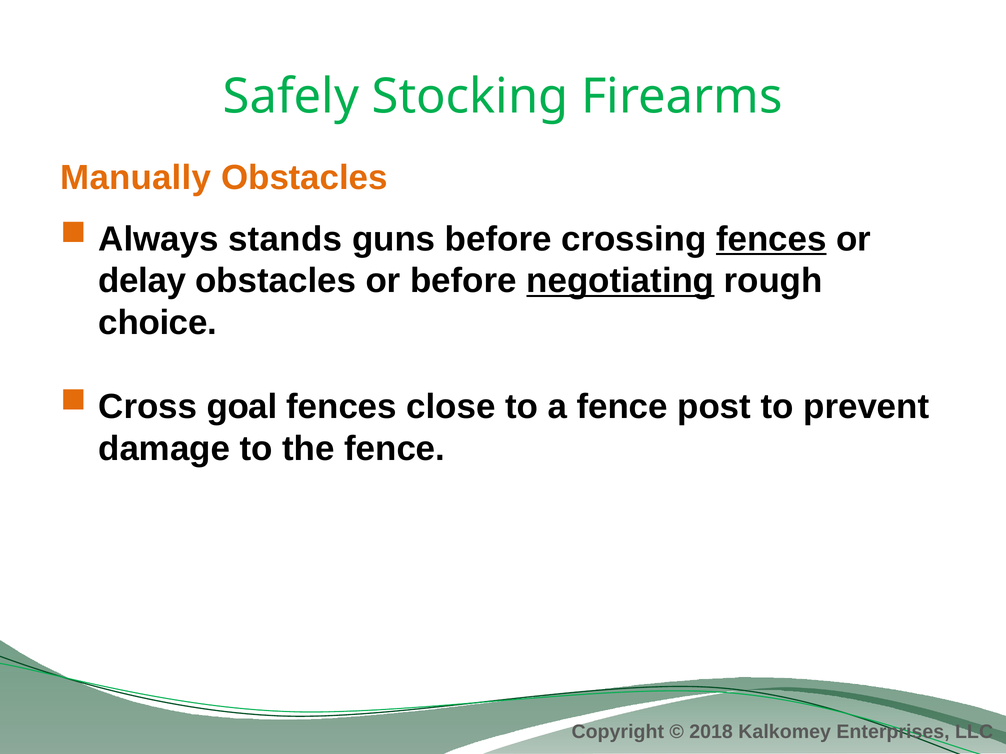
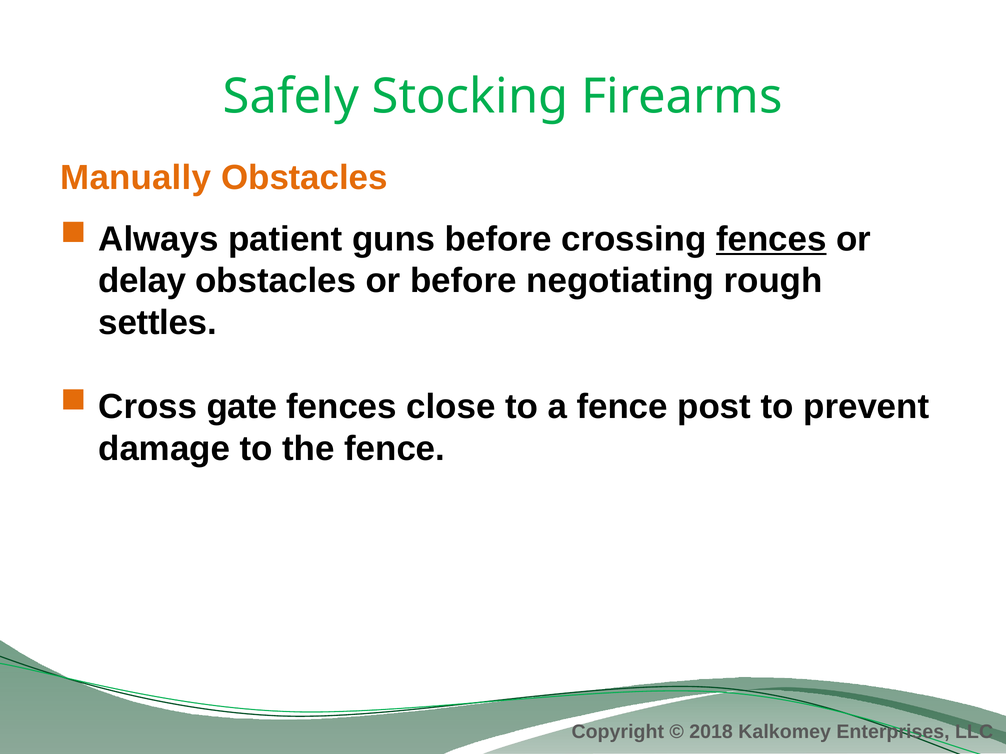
stands: stands -> patient
negotiating underline: present -> none
choice: choice -> settles
goal: goal -> gate
